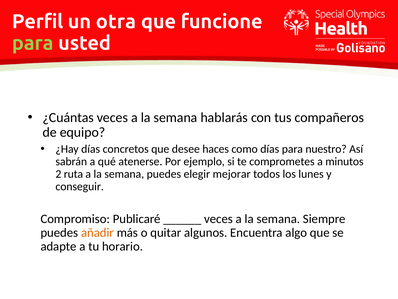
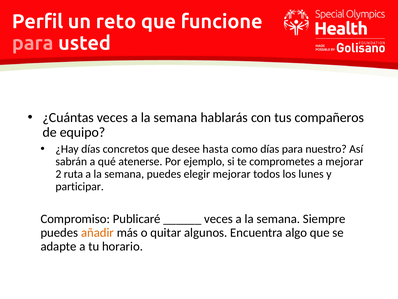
otra: otra -> reto
para at (33, 43) colour: light green -> pink
haces: haces -> hasta
a minutos: minutos -> mejorar
conseguir: conseguir -> participar
